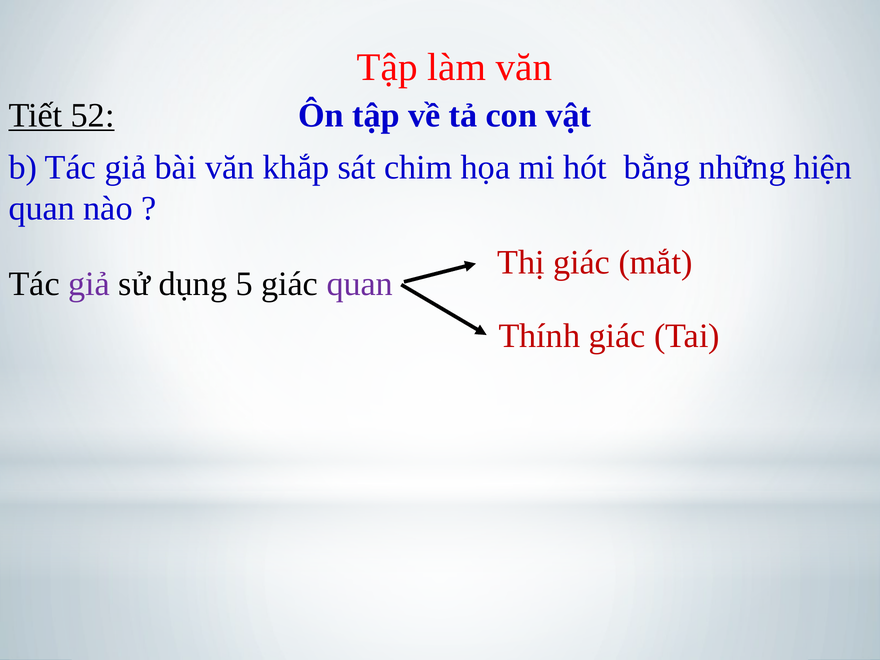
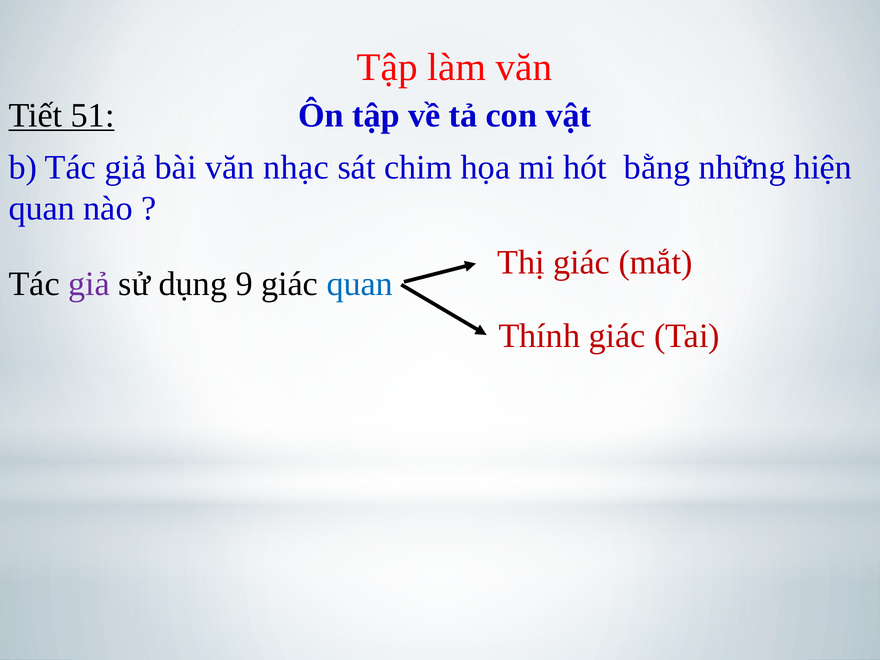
52: 52 -> 51
khắp: khắp -> nhạc
5: 5 -> 9
quan at (360, 284) colour: purple -> blue
